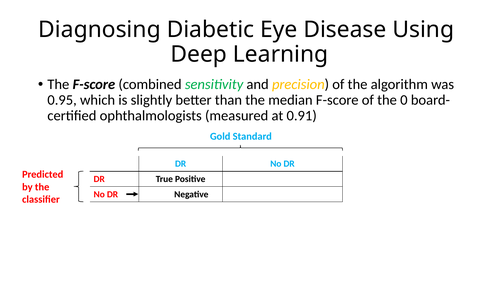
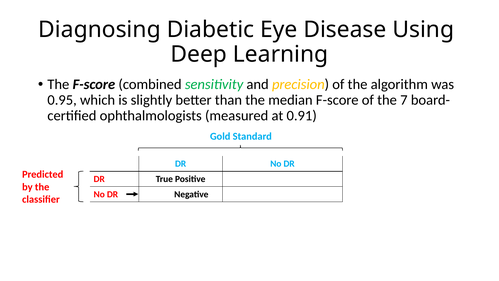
0: 0 -> 7
